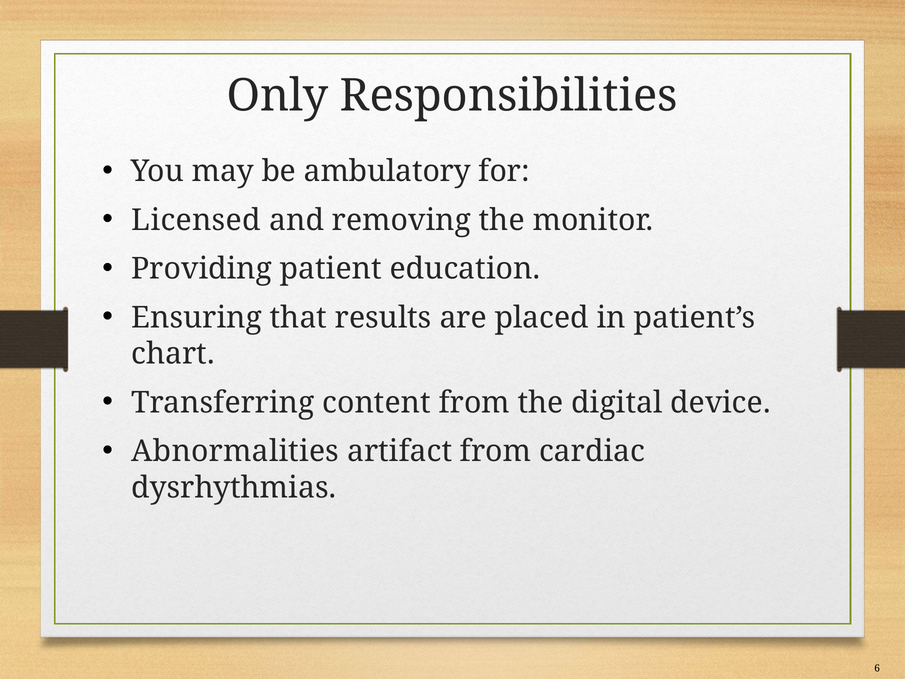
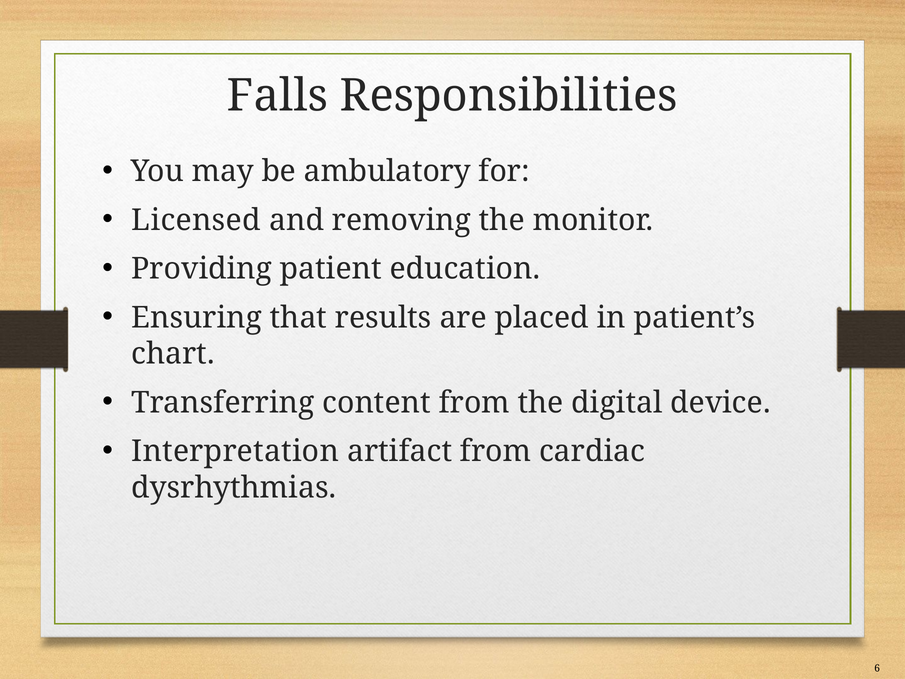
Only: Only -> Falls
Abnormalities: Abnormalities -> Interpretation
